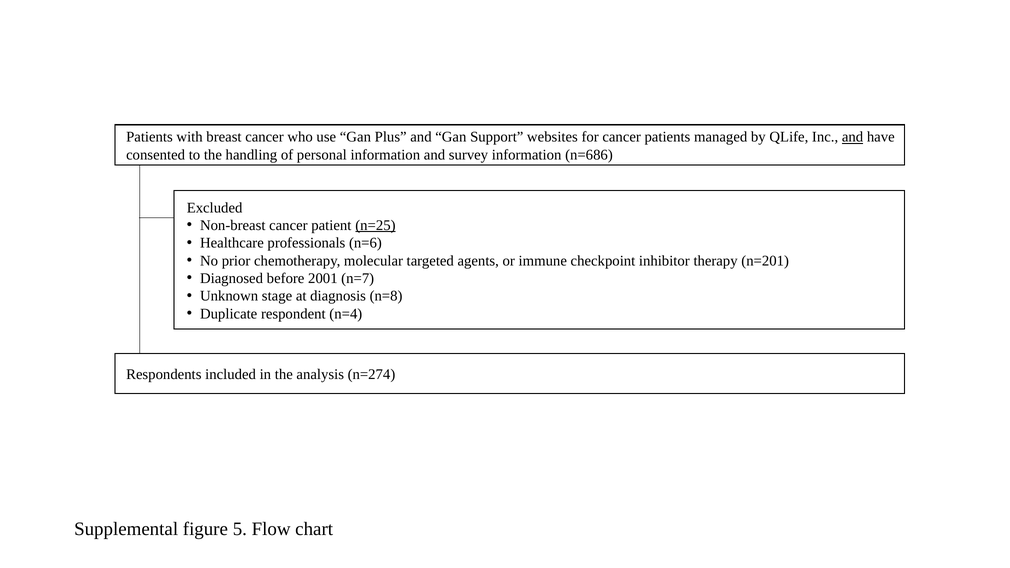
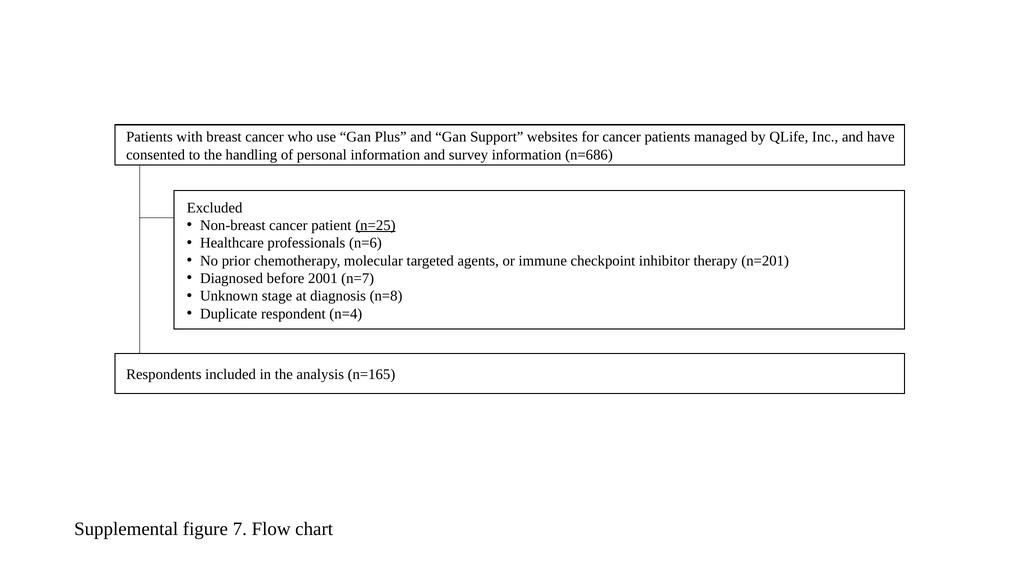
and at (853, 137) underline: present -> none
n=274: n=274 -> n=165
5: 5 -> 7
